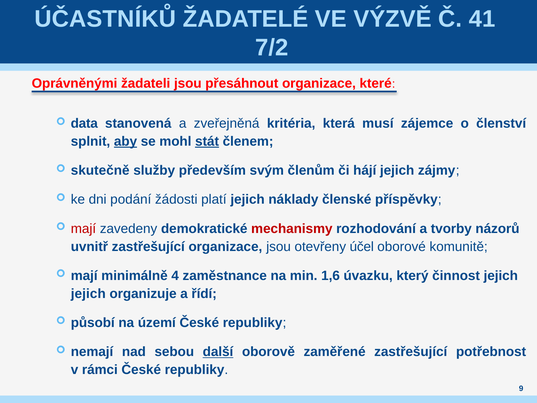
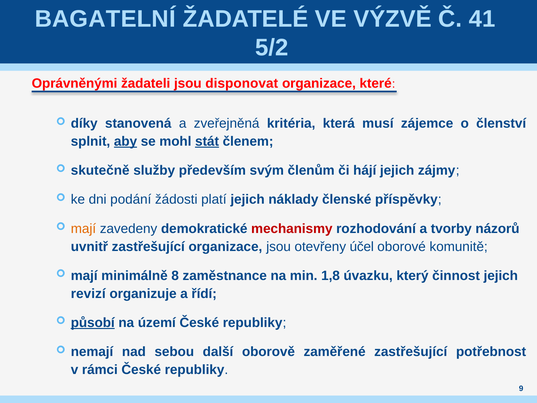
ÚČASTNÍKŮ: ÚČASTNÍKŮ -> BAGATELNÍ
7/2: 7/2 -> 5/2
přesáhnout: přesáhnout -> disponovat
data: data -> díky
mají at (83, 229) colour: red -> orange
4: 4 -> 8
1,6: 1,6 -> 1,8
jejich at (88, 293): jejich -> revizí
působí underline: none -> present
další underline: present -> none
